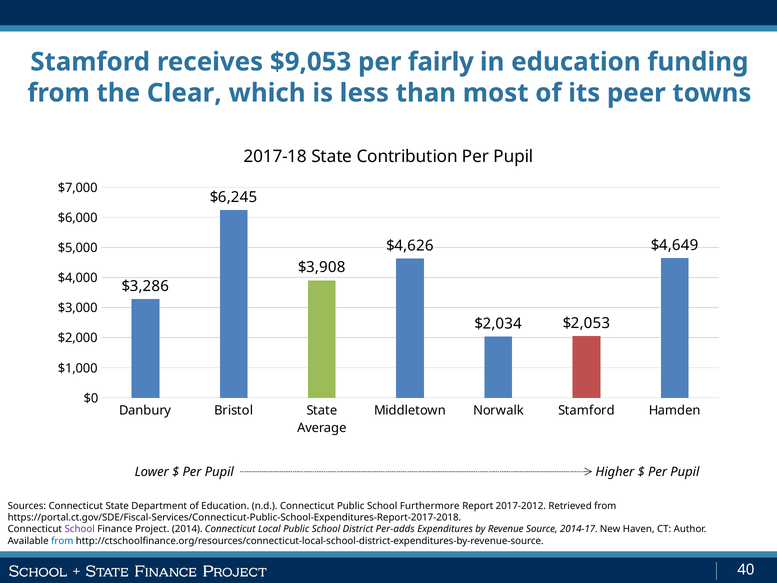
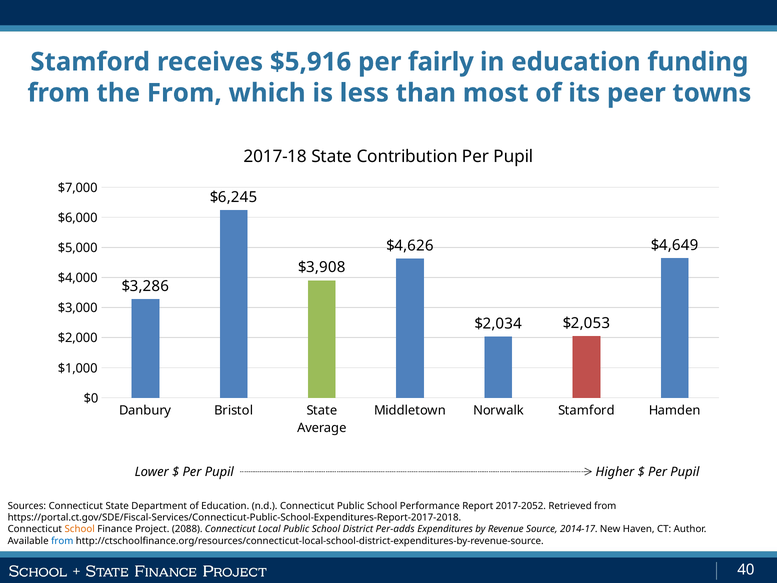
$9,053: $9,053 -> $5,916
the Clear: Clear -> From
Furthermore: Furthermore -> Performance
2017-2012: 2017-2012 -> 2017-2052
School at (80, 529) colour: purple -> orange
2014: 2014 -> 2088
